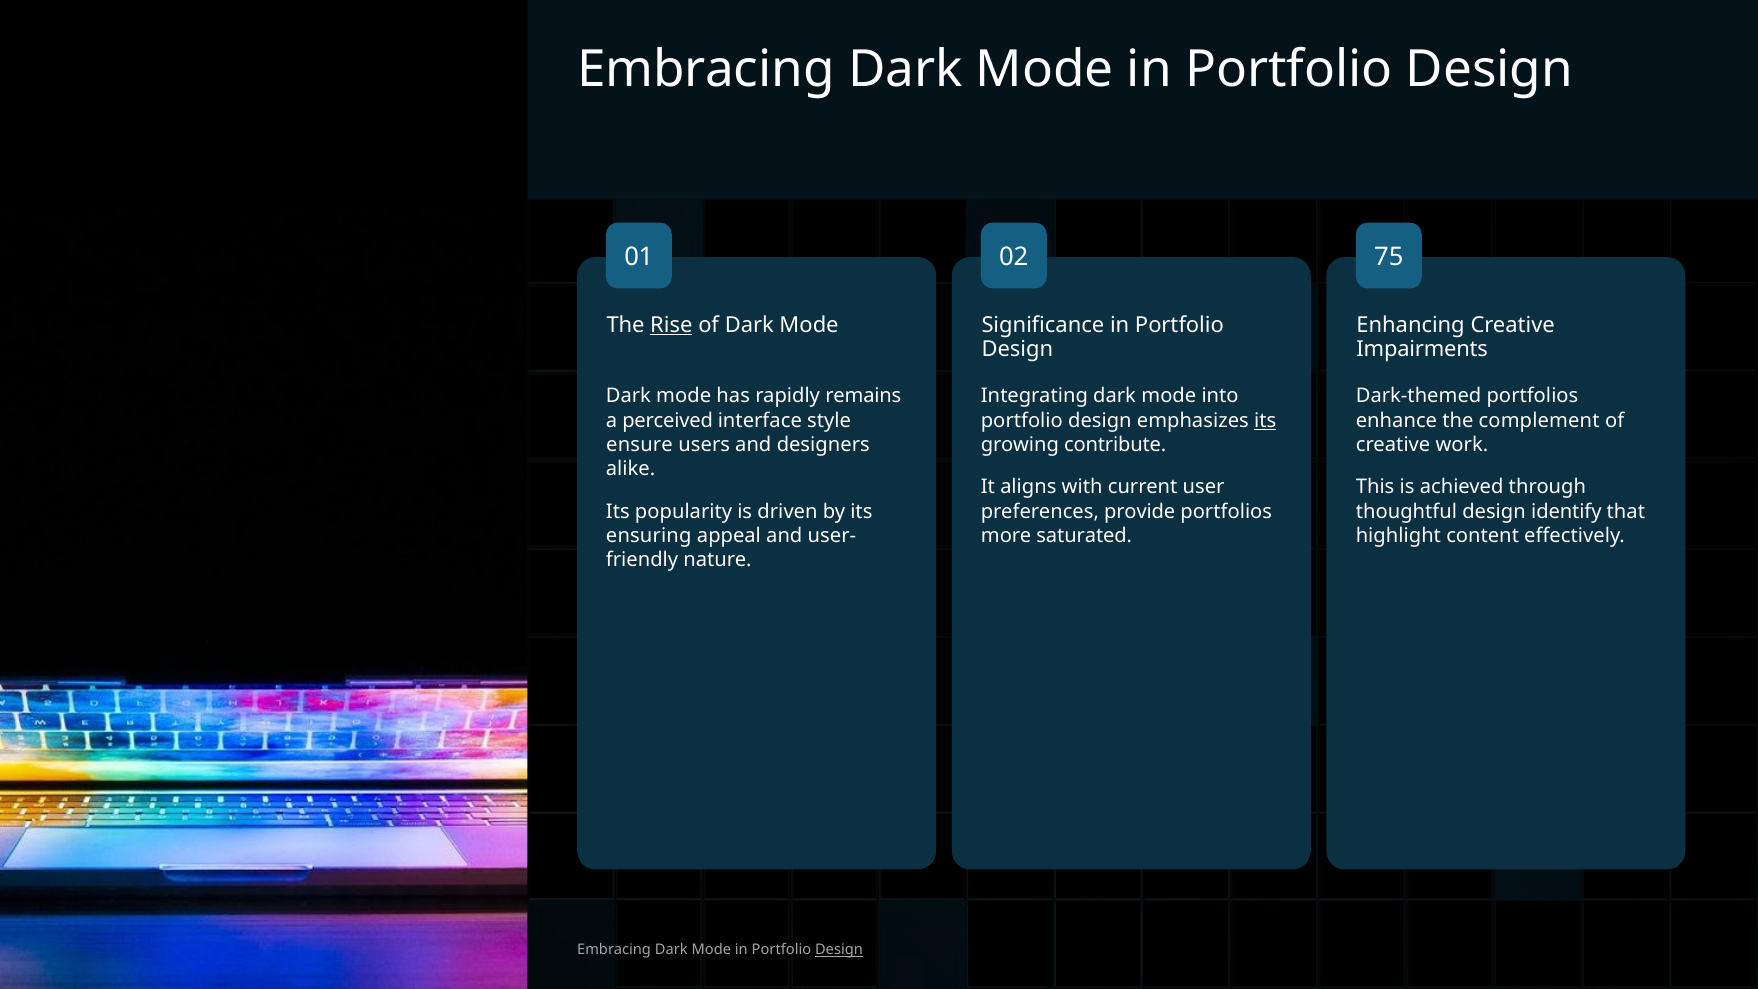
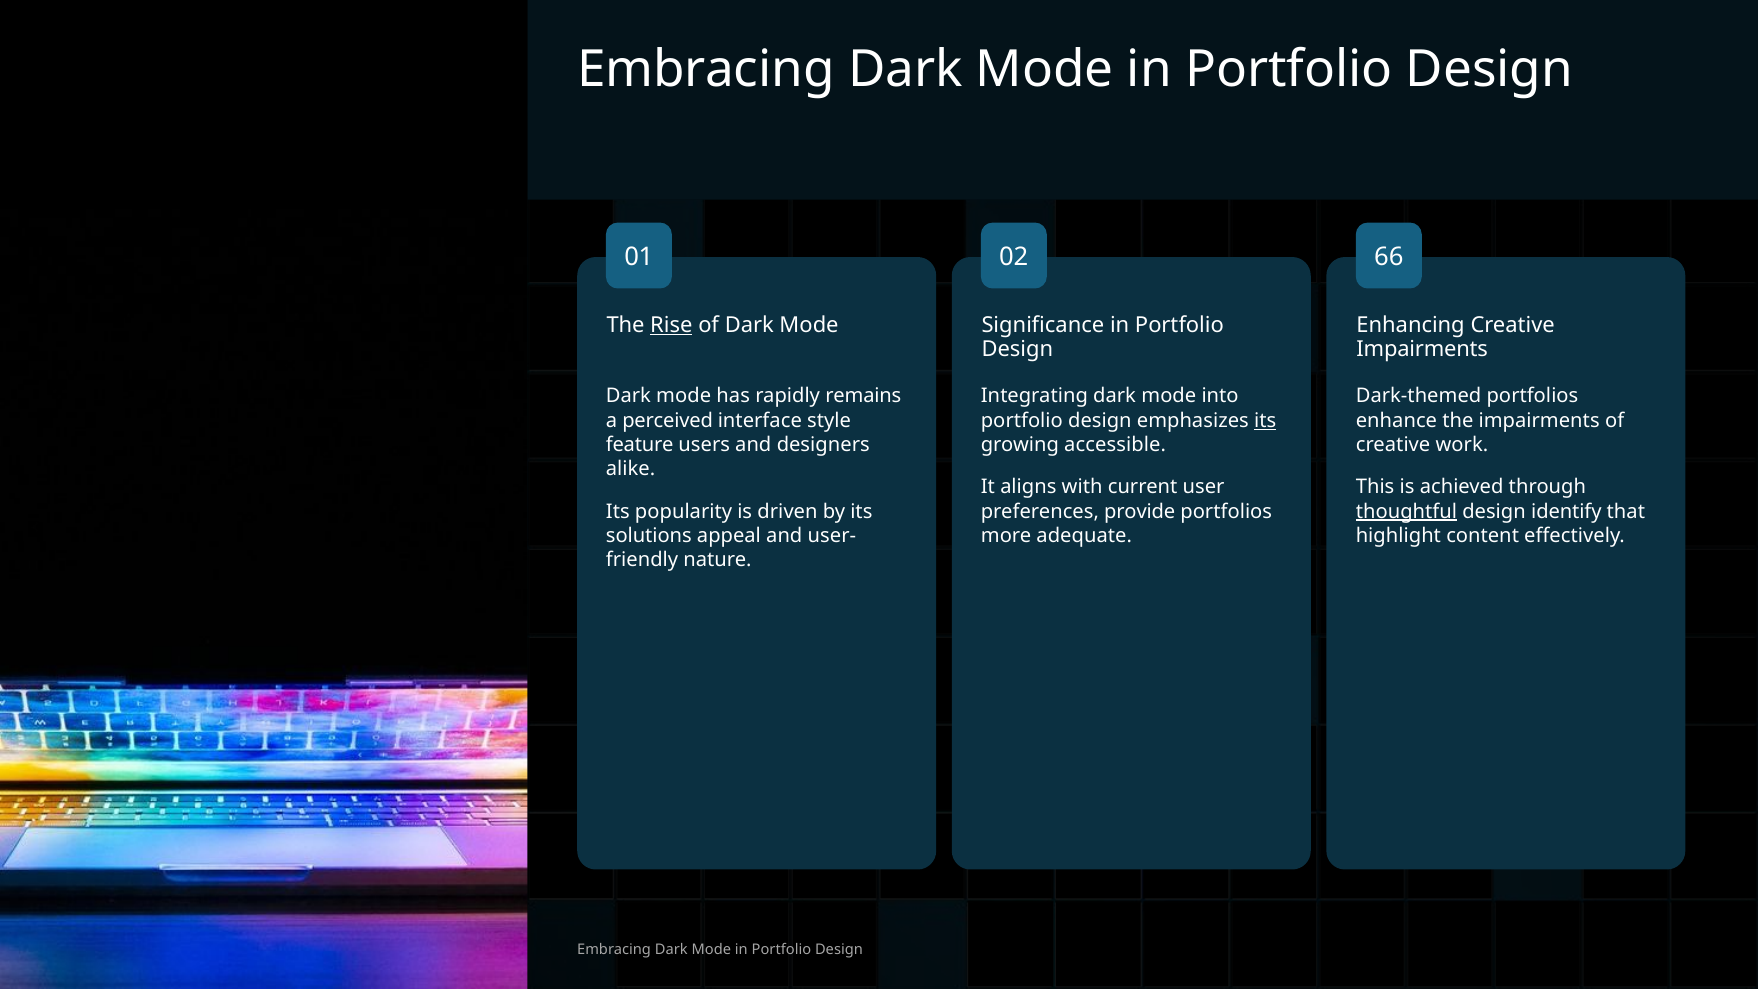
75: 75 -> 66
the complement: complement -> impairments
ensure: ensure -> feature
contribute: contribute -> accessible
thoughtful underline: none -> present
ensuring: ensuring -> solutions
saturated: saturated -> adequate
Design at (839, 950) underline: present -> none
